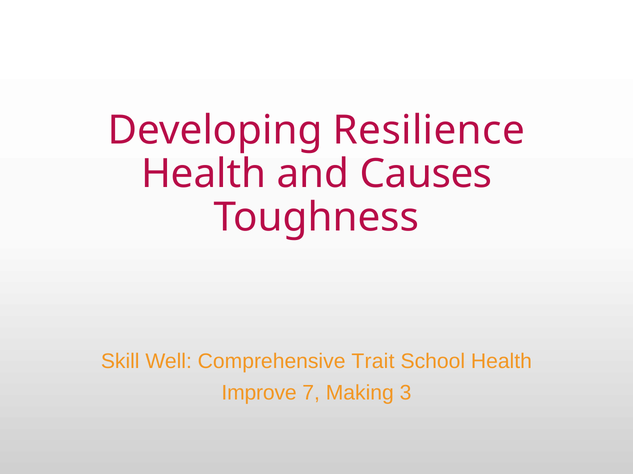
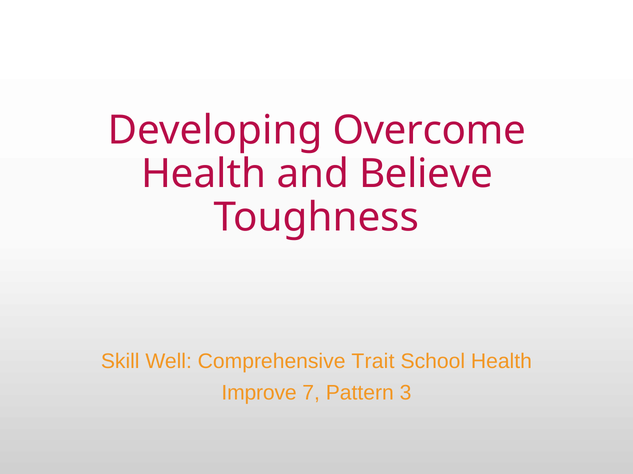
Resilience: Resilience -> Overcome
Causes: Causes -> Believe
Making: Making -> Pattern
